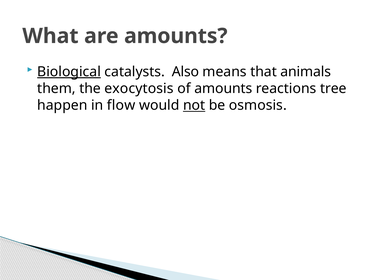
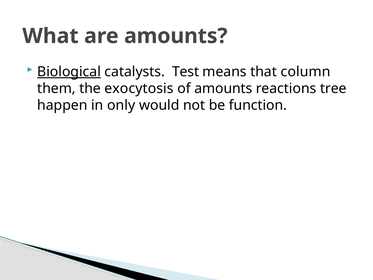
Also: Also -> Test
animals: animals -> column
flow: flow -> only
not underline: present -> none
osmosis: osmosis -> function
